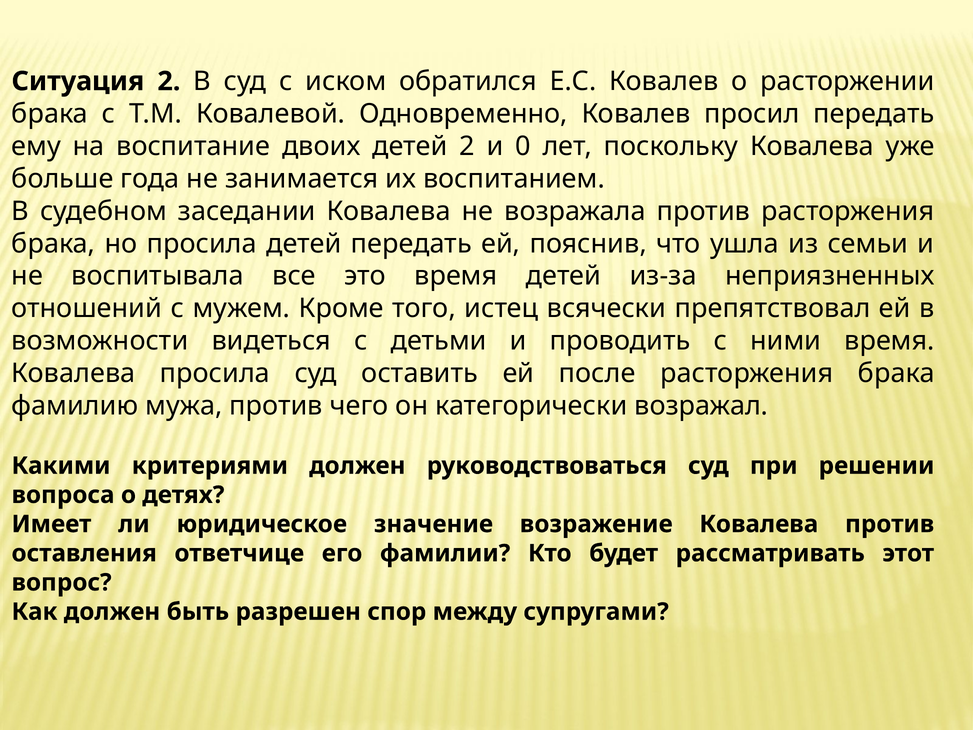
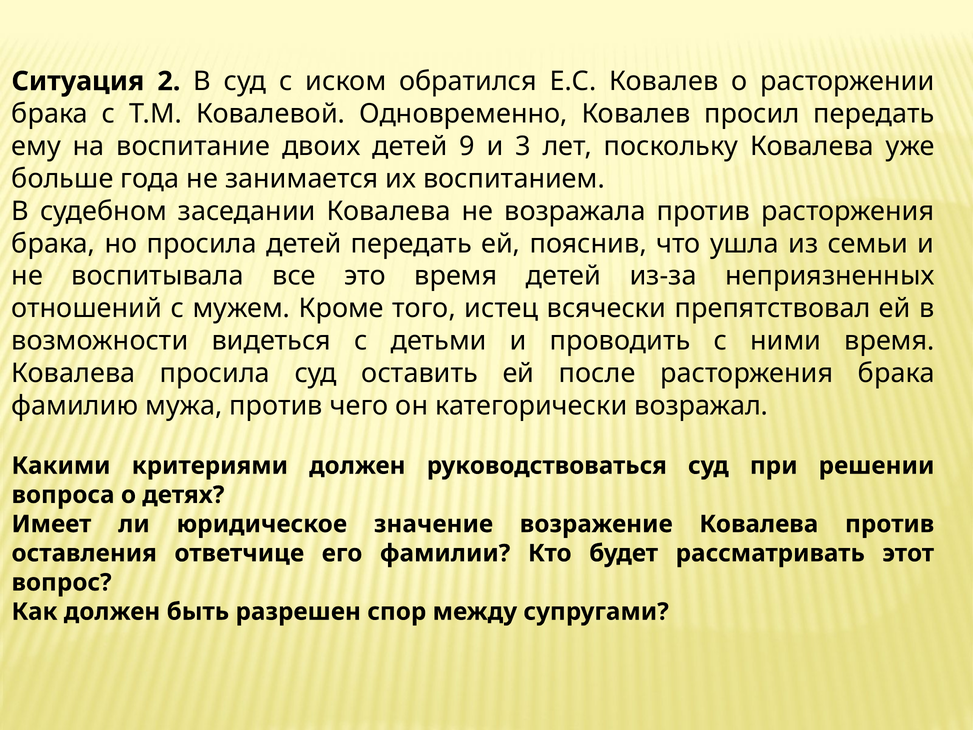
детей 2: 2 -> 9
0: 0 -> 3
